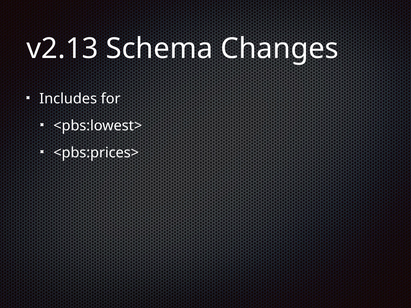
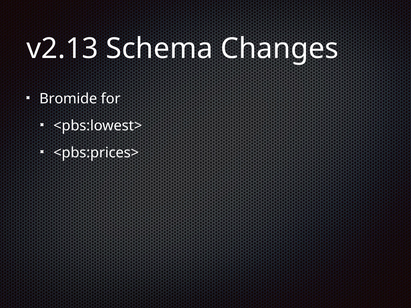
Includes: Includes -> Bromide
